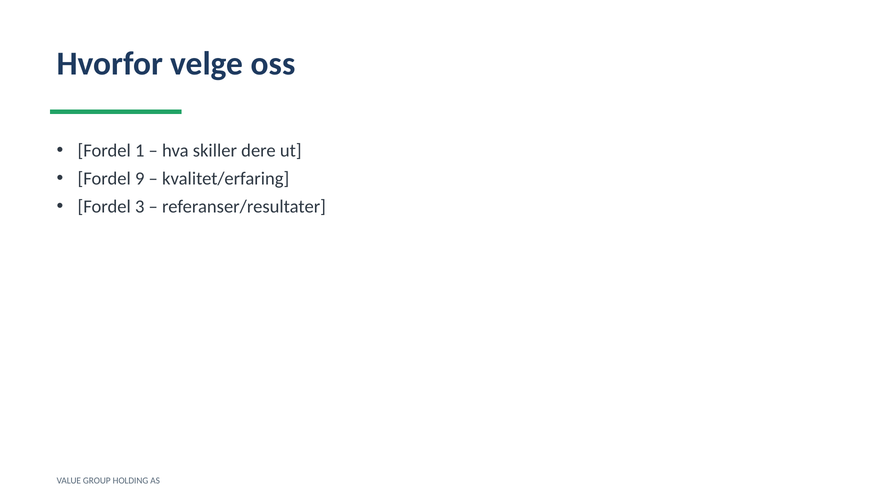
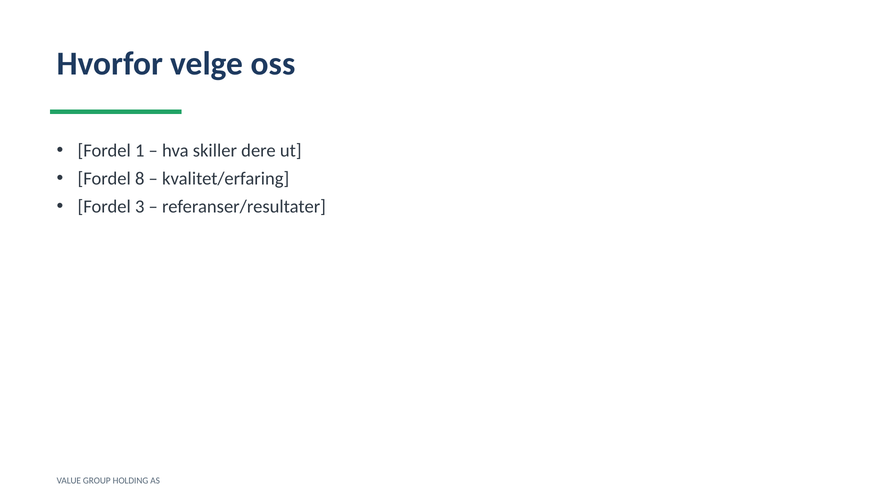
9: 9 -> 8
